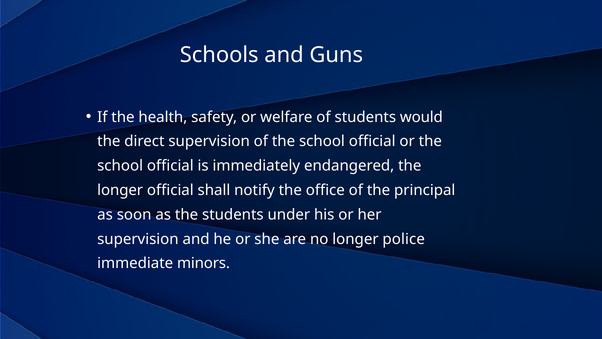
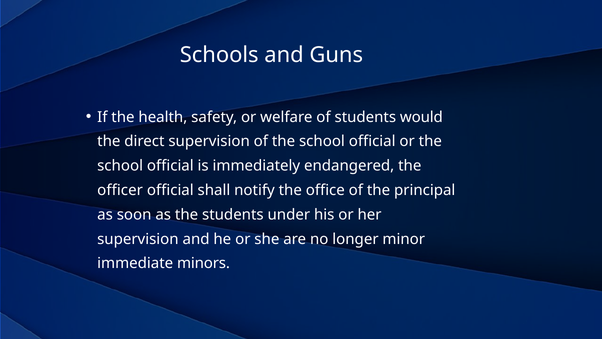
longer at (120, 190): longer -> officer
police: police -> minor
